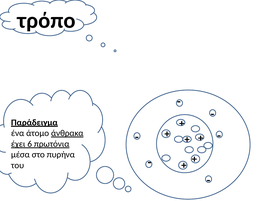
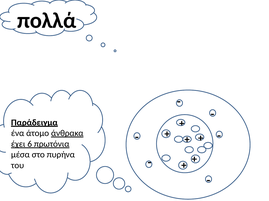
τρόπο: τρόπο -> πολλά
